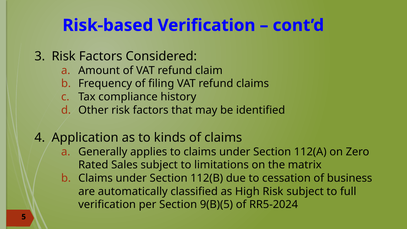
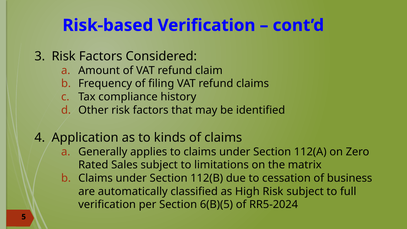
9(B)(5: 9(B)(5 -> 6(B)(5
